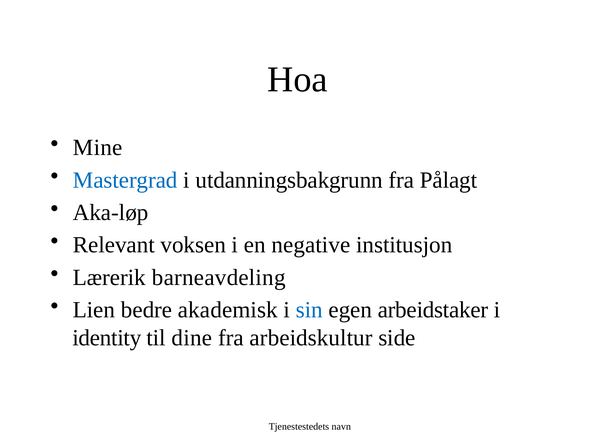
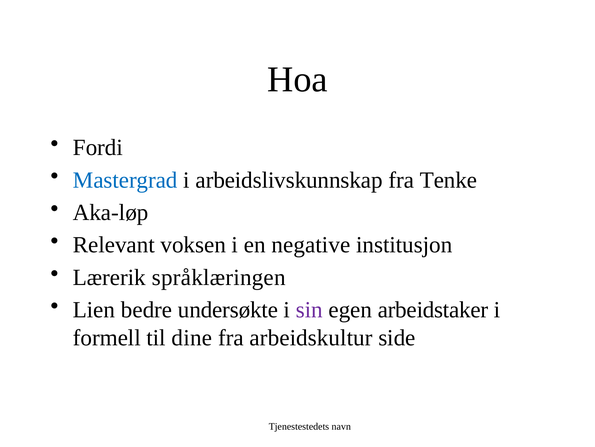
Mine: Mine -> Fordi
utdanningsbakgrunn: utdanningsbakgrunn -> arbeidslivskunnskap
Pålagt: Pålagt -> Tenke
barneavdeling: barneavdeling -> språklæringen
akademisk: akademisk -> undersøkte
sin colour: blue -> purple
identity: identity -> formell
